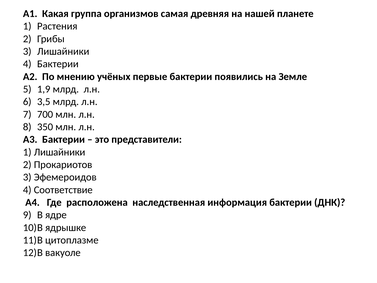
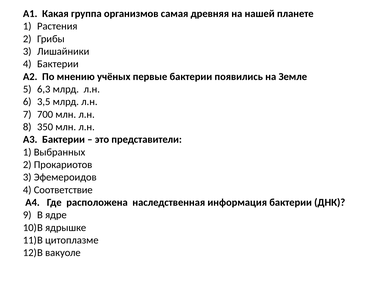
1,9: 1,9 -> 6,3
1 Лишайники: Лишайники -> Выбранных
